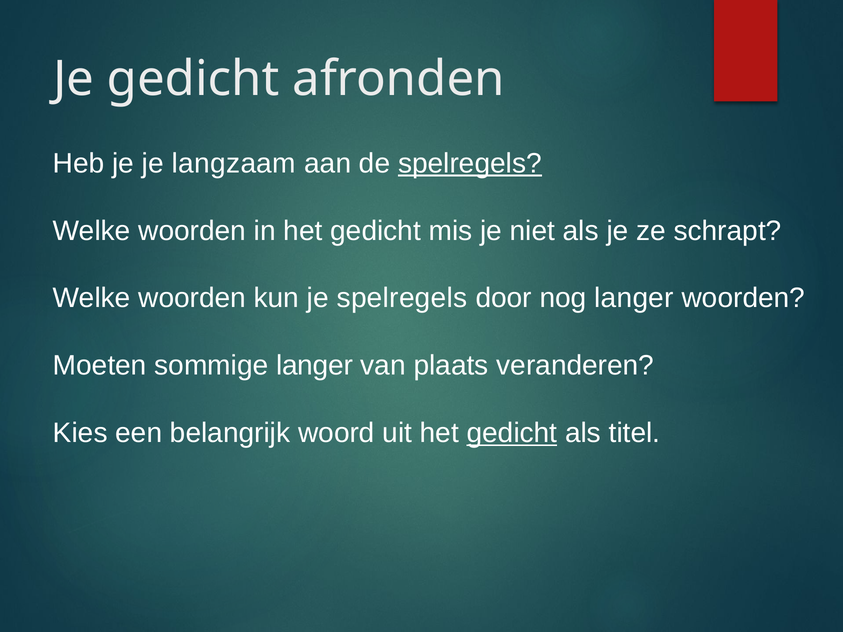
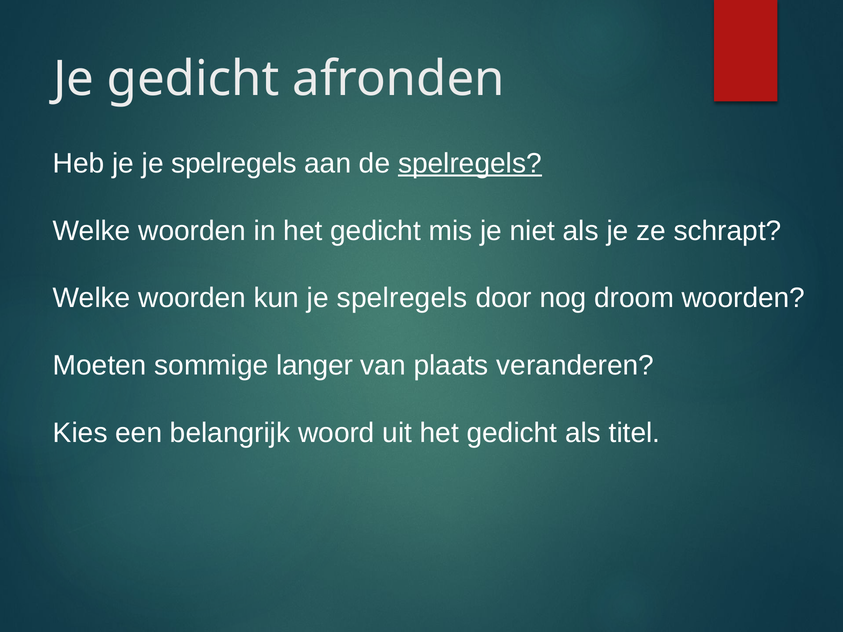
je je langzaam: langzaam -> spelregels
nog langer: langer -> droom
gedicht at (512, 433) underline: present -> none
